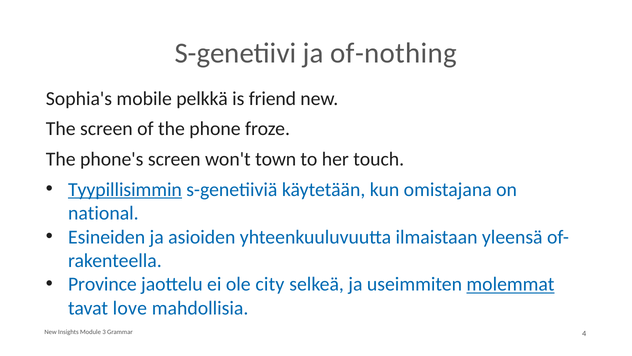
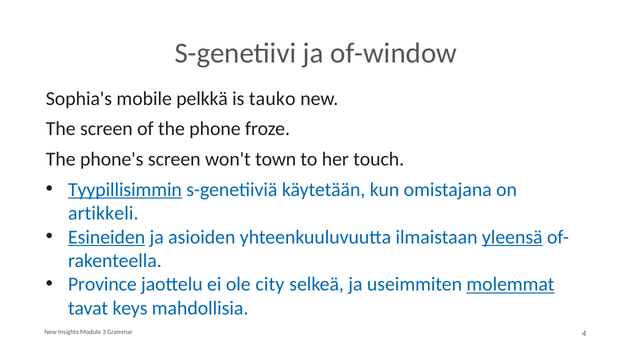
of-nothing: of-nothing -> of-window
friend: friend -> tauko
national: national -> artikkeli
Esineiden underline: none -> present
yleensä underline: none -> present
love: love -> keys
